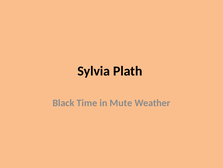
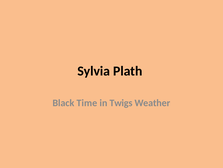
Mute: Mute -> Twigs
